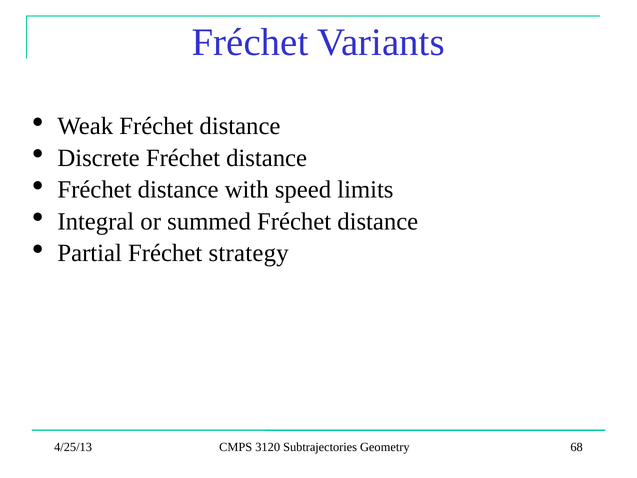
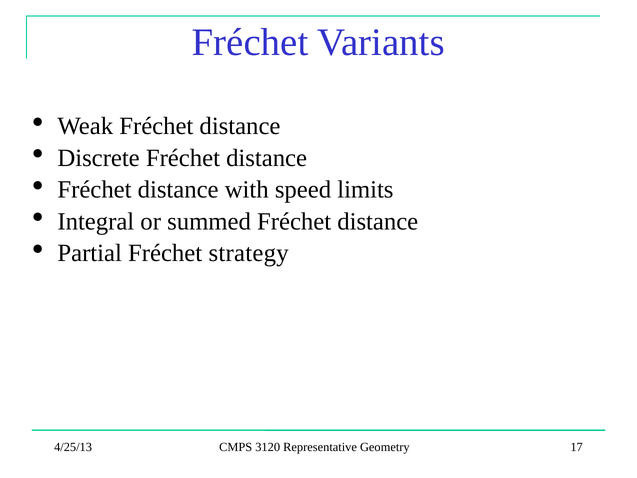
Subtrajectories: Subtrajectories -> Representative
68: 68 -> 17
